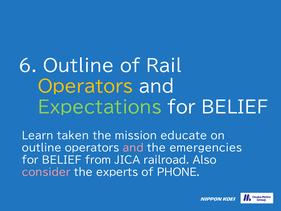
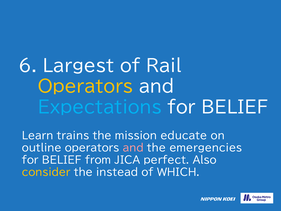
6 Outline: Outline -> Largest
Expectations colour: light green -> light blue
taken: taken -> trains
railroad: railroad -> perfect
consider colour: pink -> yellow
experts: experts -> instead
PHONE: PHONE -> WHICH
